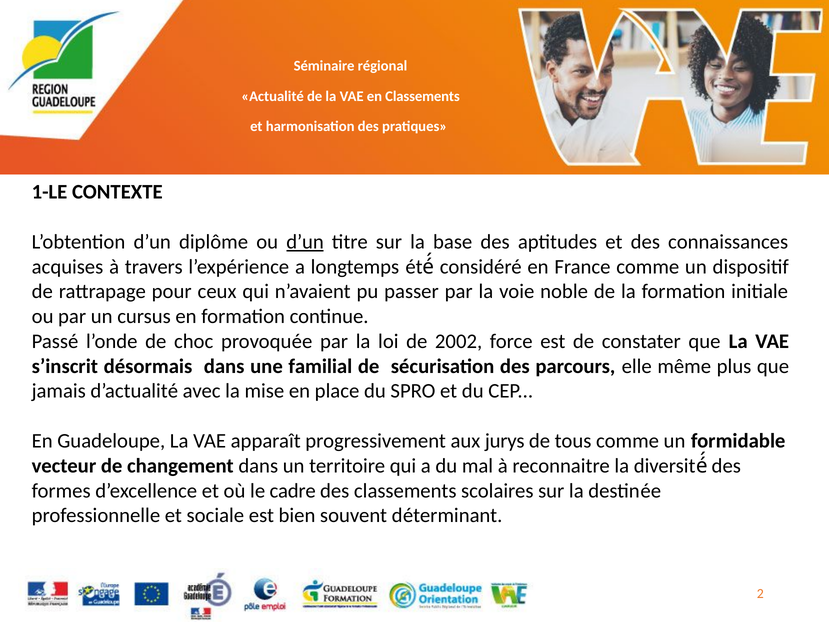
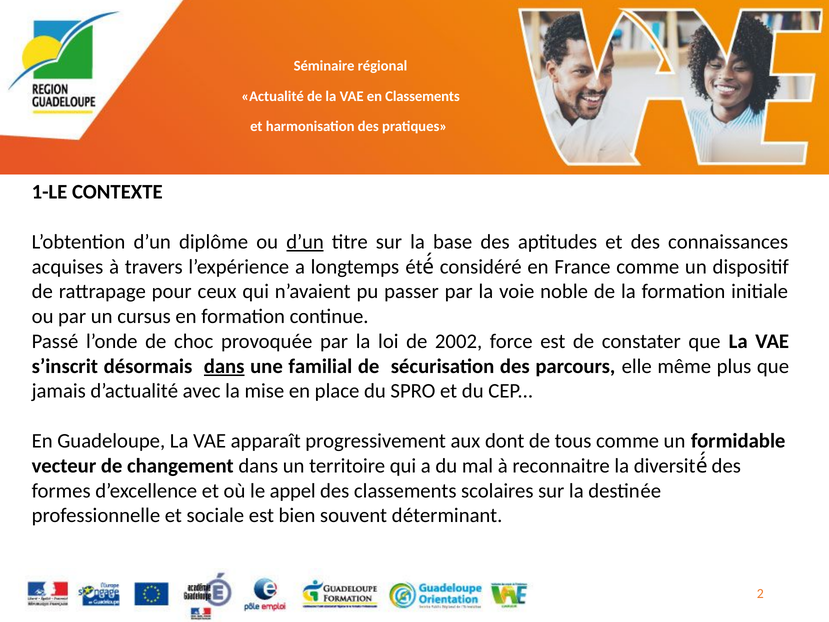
dans at (224, 366) underline: none -> present
jurys: jurys -> dont
cadre: cadre -> appel
